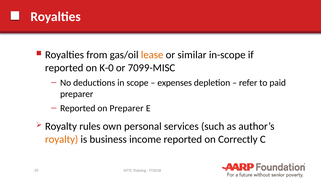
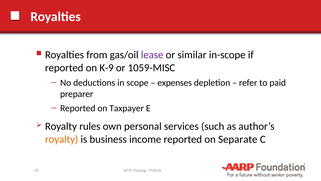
lease colour: orange -> purple
K-0: K-0 -> K-9
7099-MISC: 7099-MISC -> 1059-MISC
on Preparer: Preparer -> Taxpayer
Correctly: Correctly -> Separate
